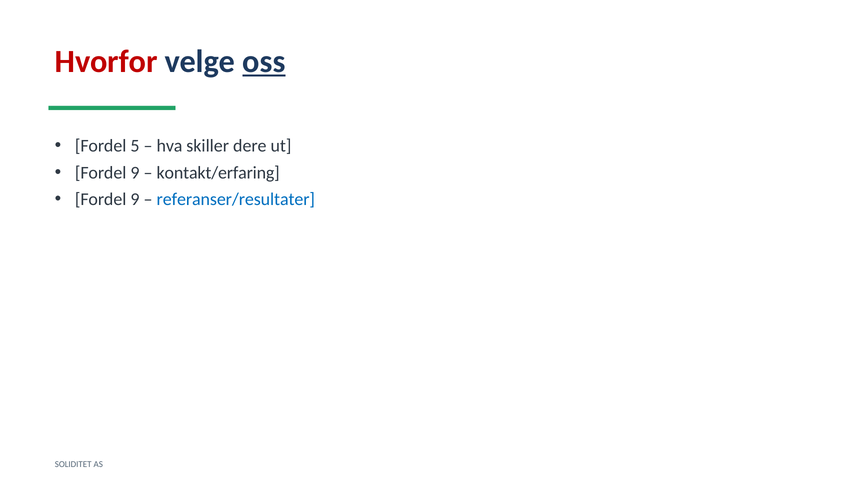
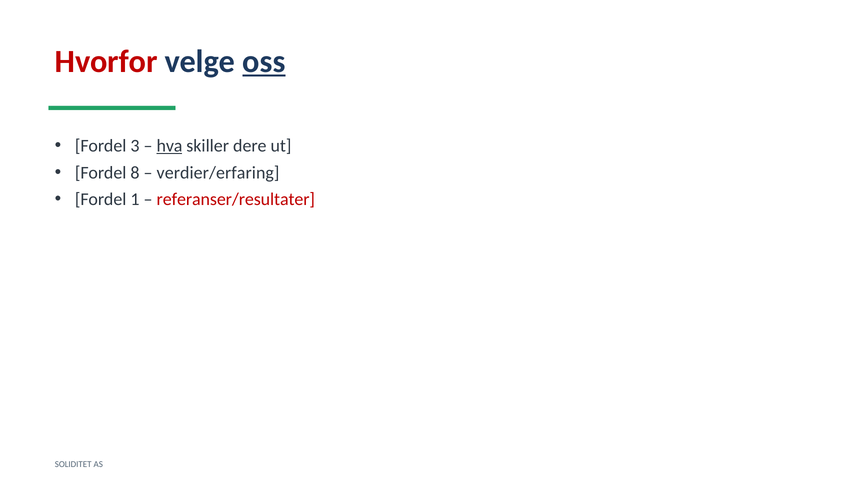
5: 5 -> 3
hva underline: none -> present
9 at (135, 173): 9 -> 8
kontakt/erfaring: kontakt/erfaring -> verdier/erfaring
9 at (135, 200): 9 -> 1
referanser/resultater colour: blue -> red
